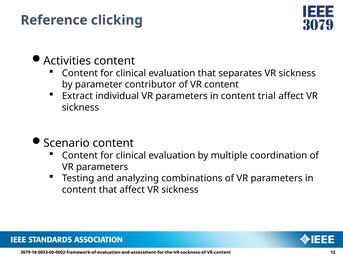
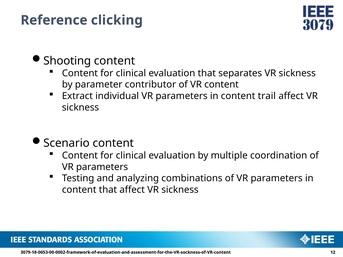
Activities: Activities -> Shooting
trial: trial -> trail
